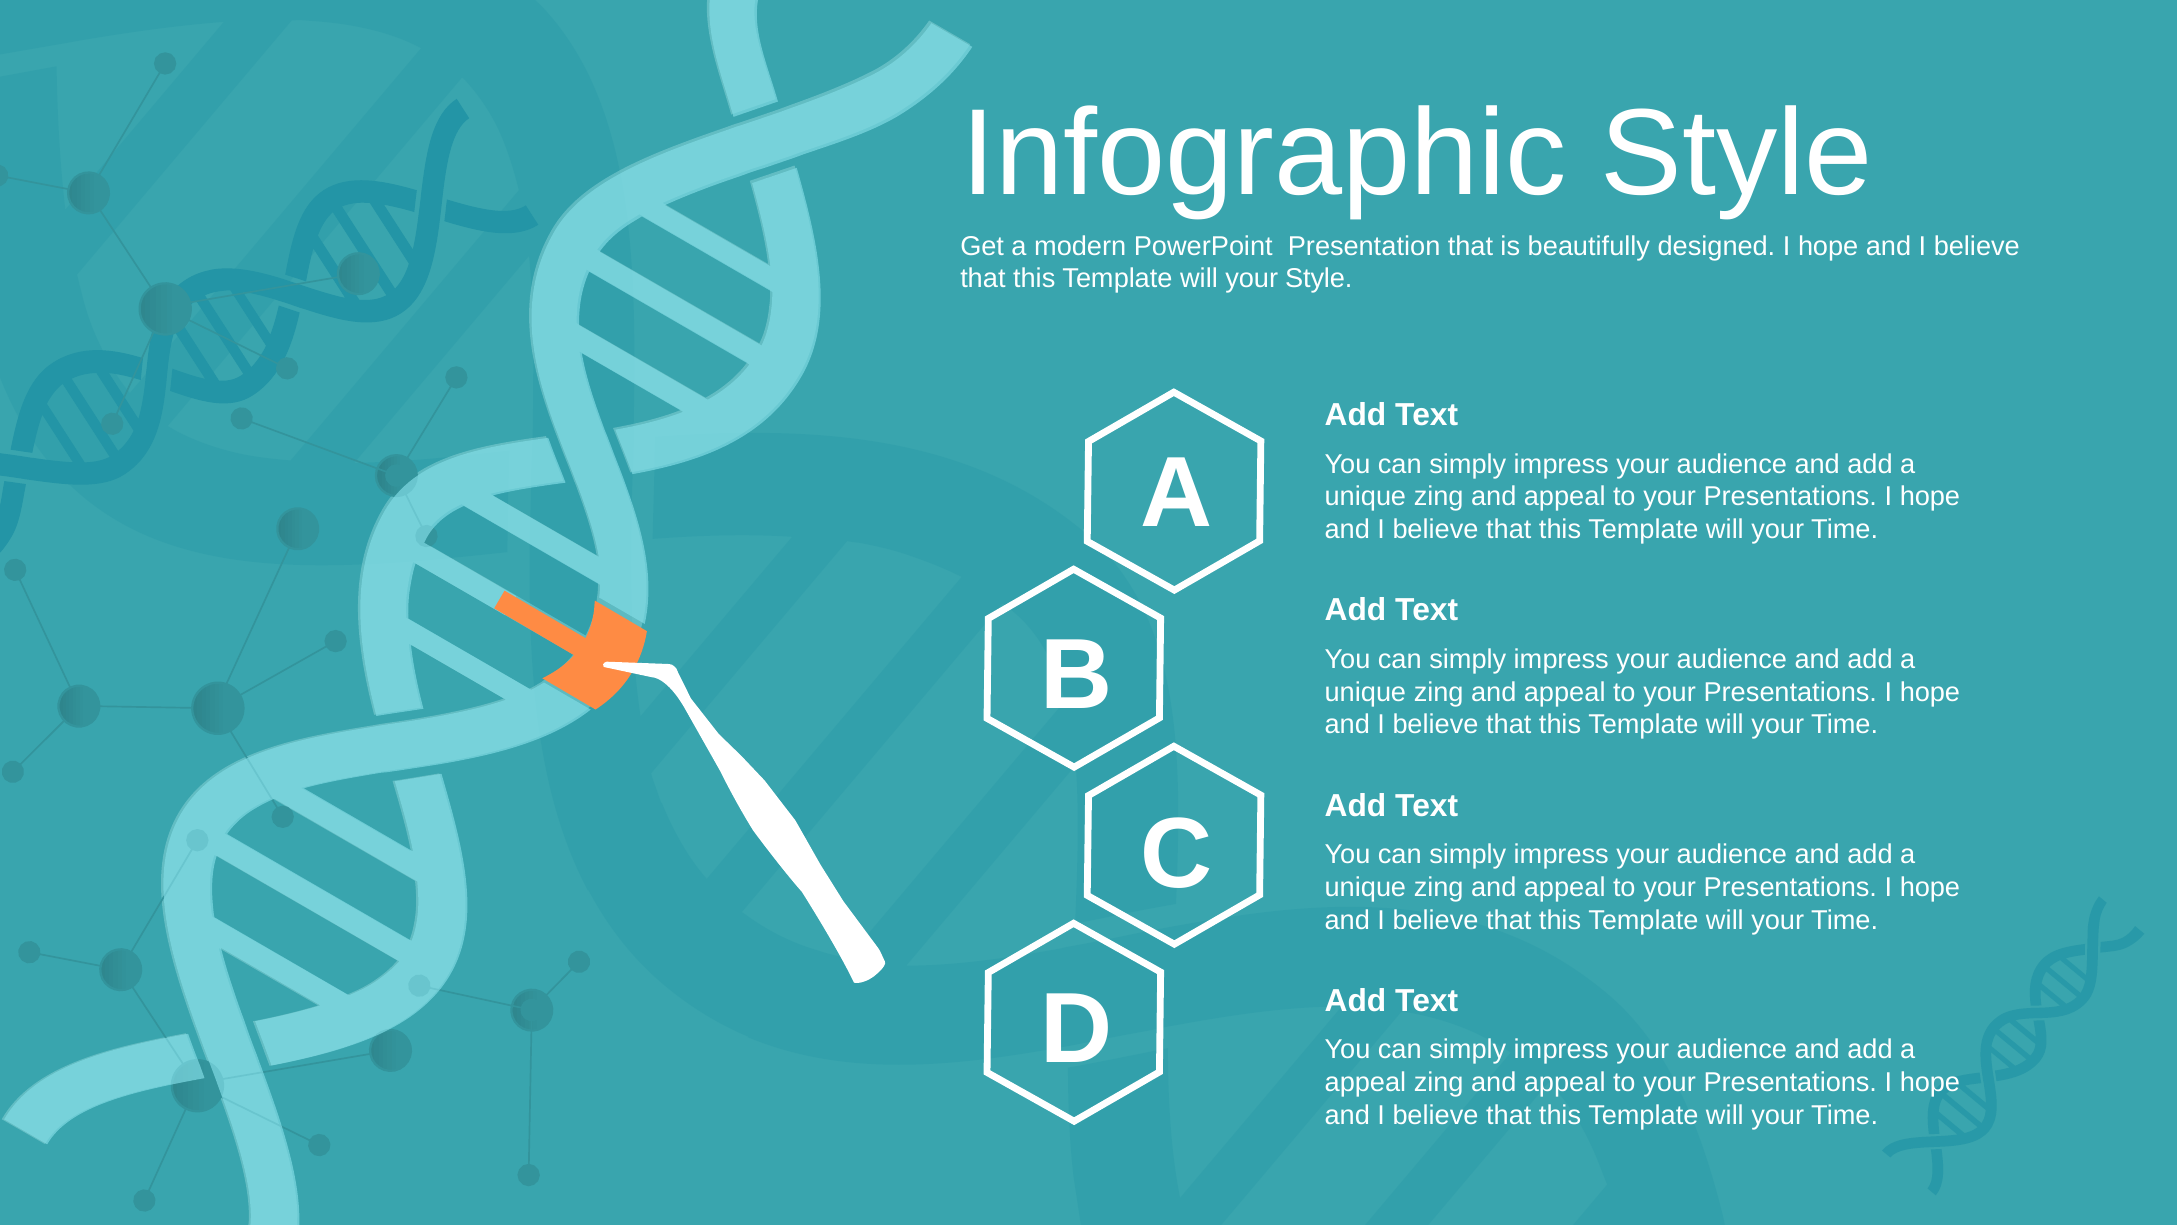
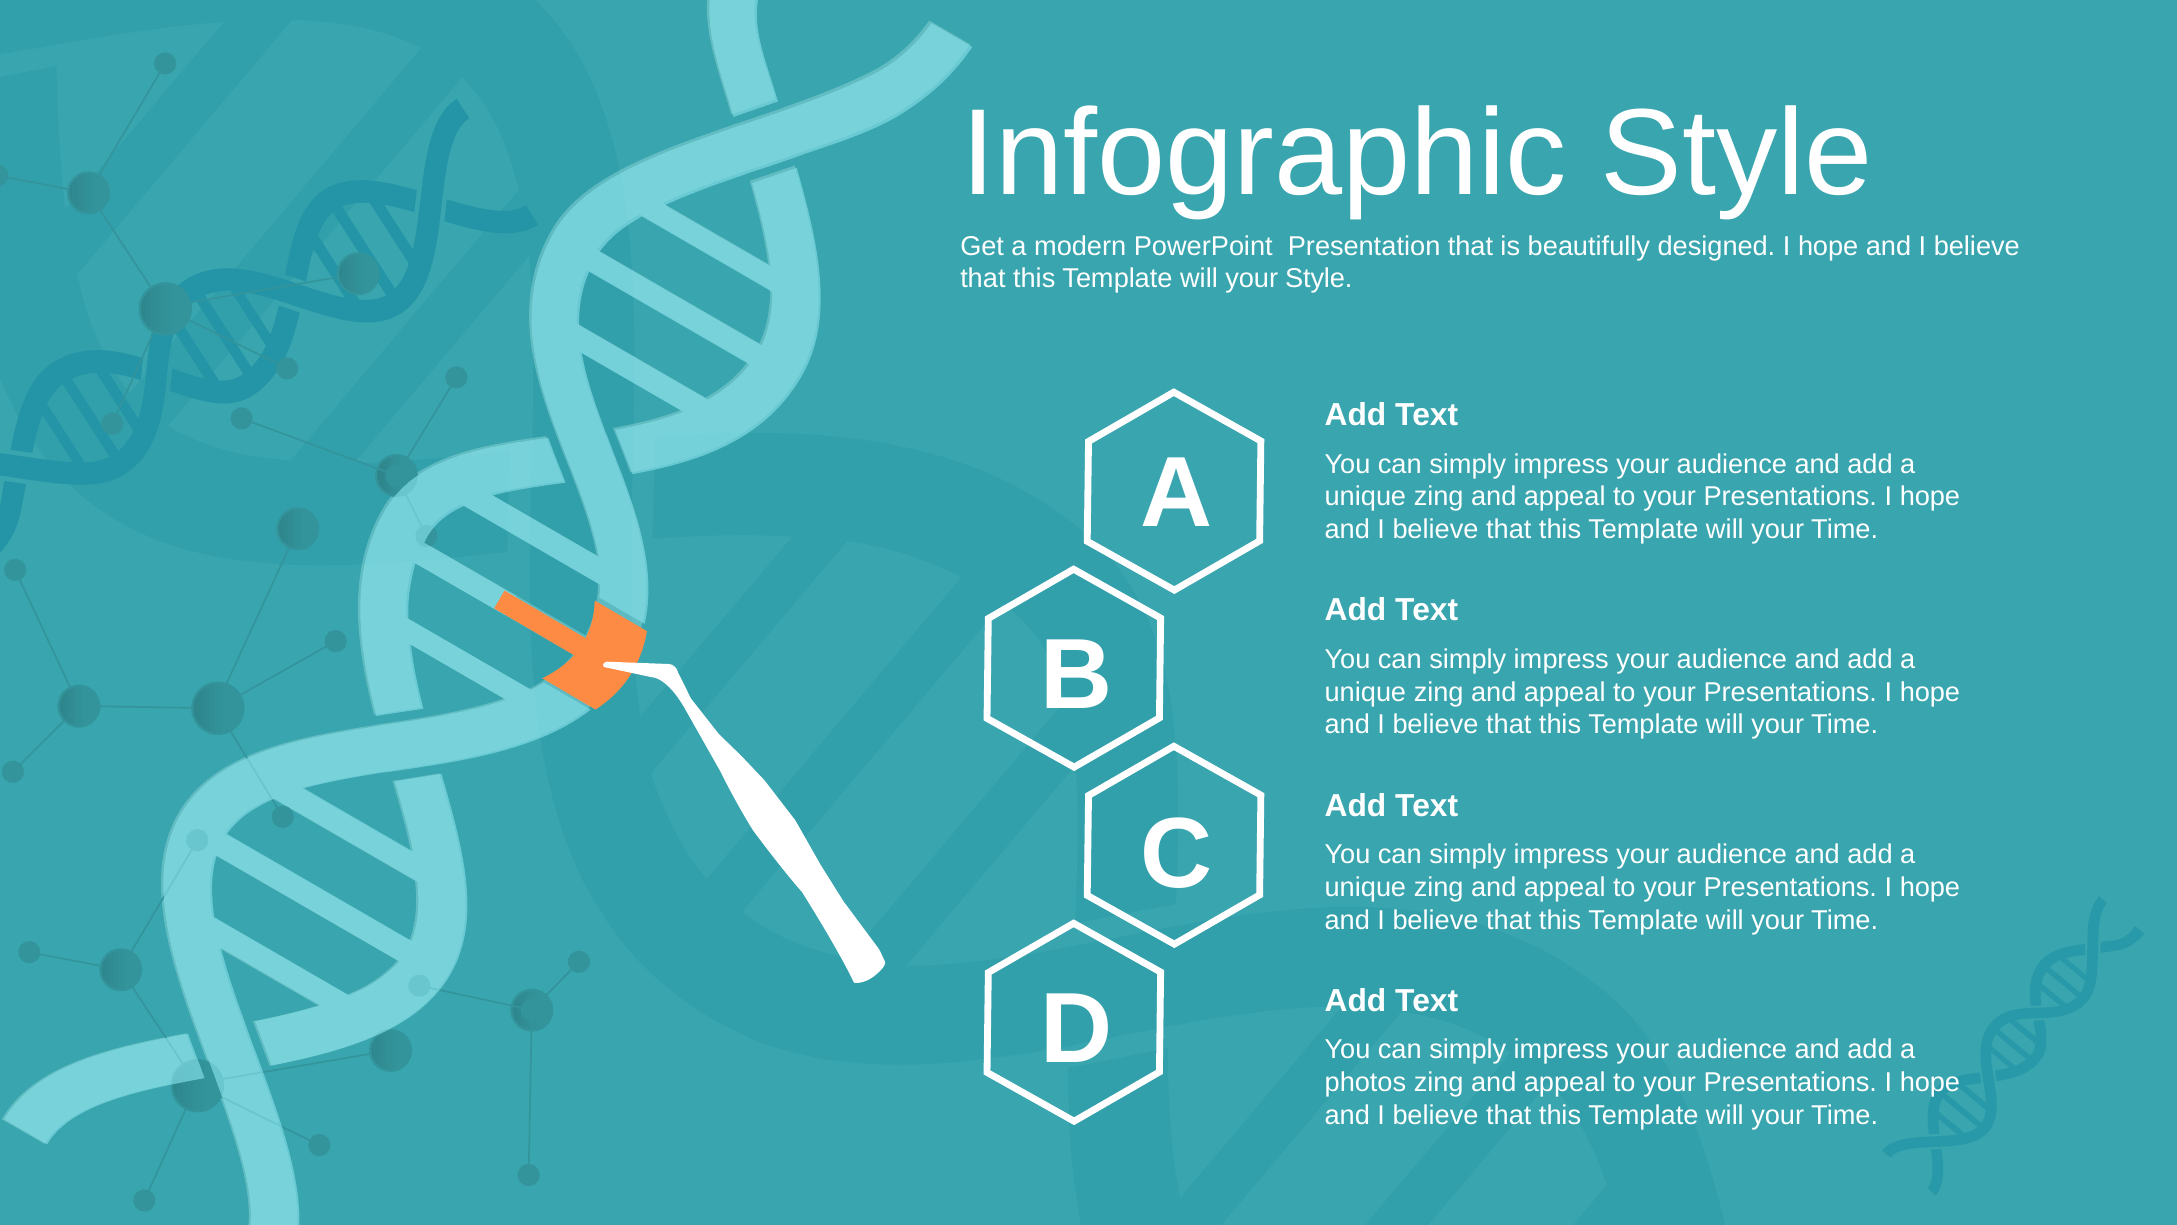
appeal at (1365, 1082): appeal -> photos
